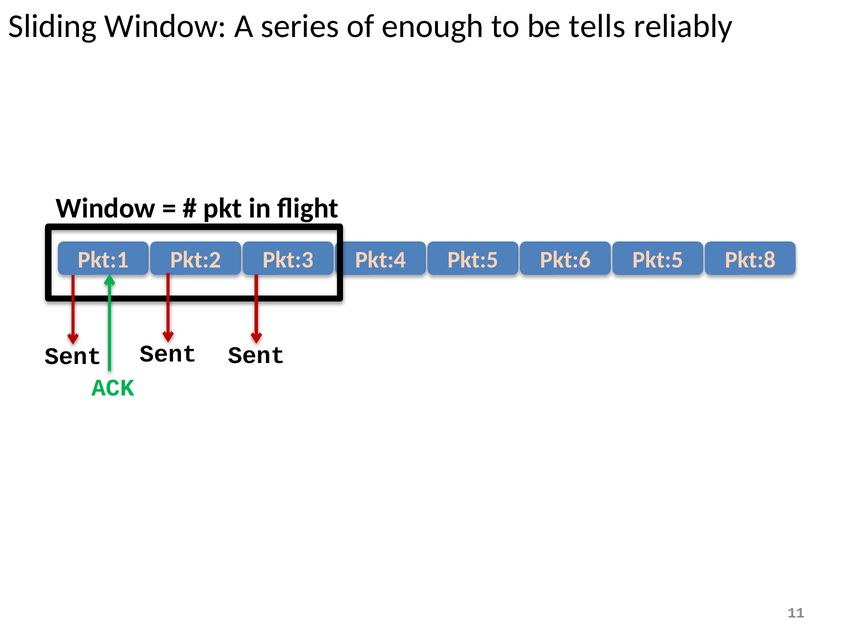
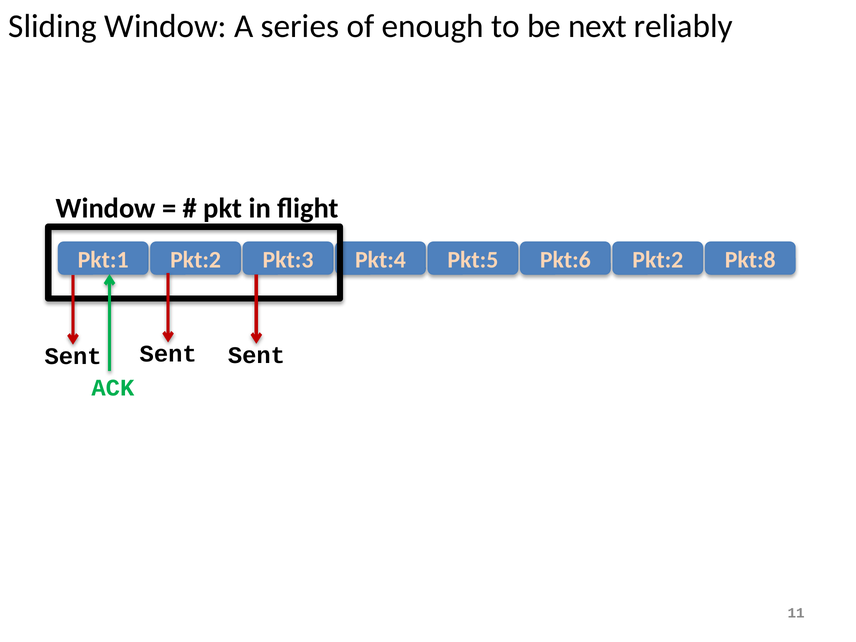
tells: tells -> next
Pkt:6 Pkt:5: Pkt:5 -> Pkt:2
